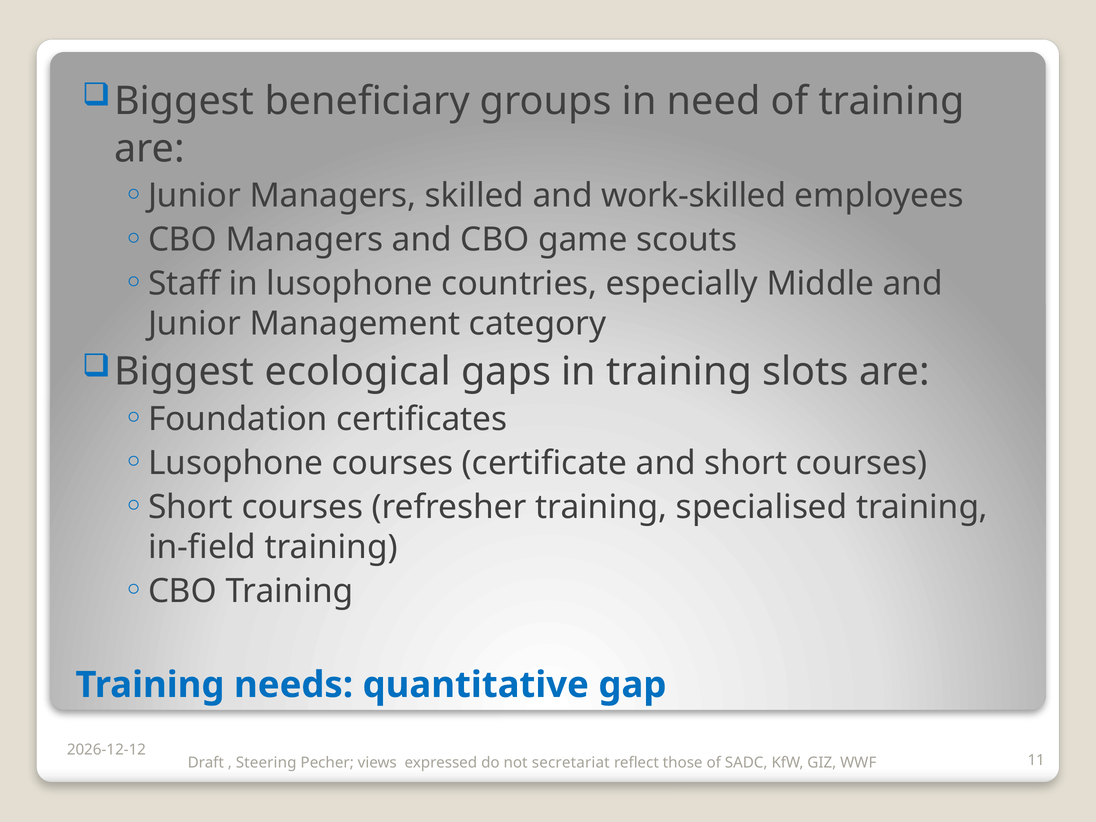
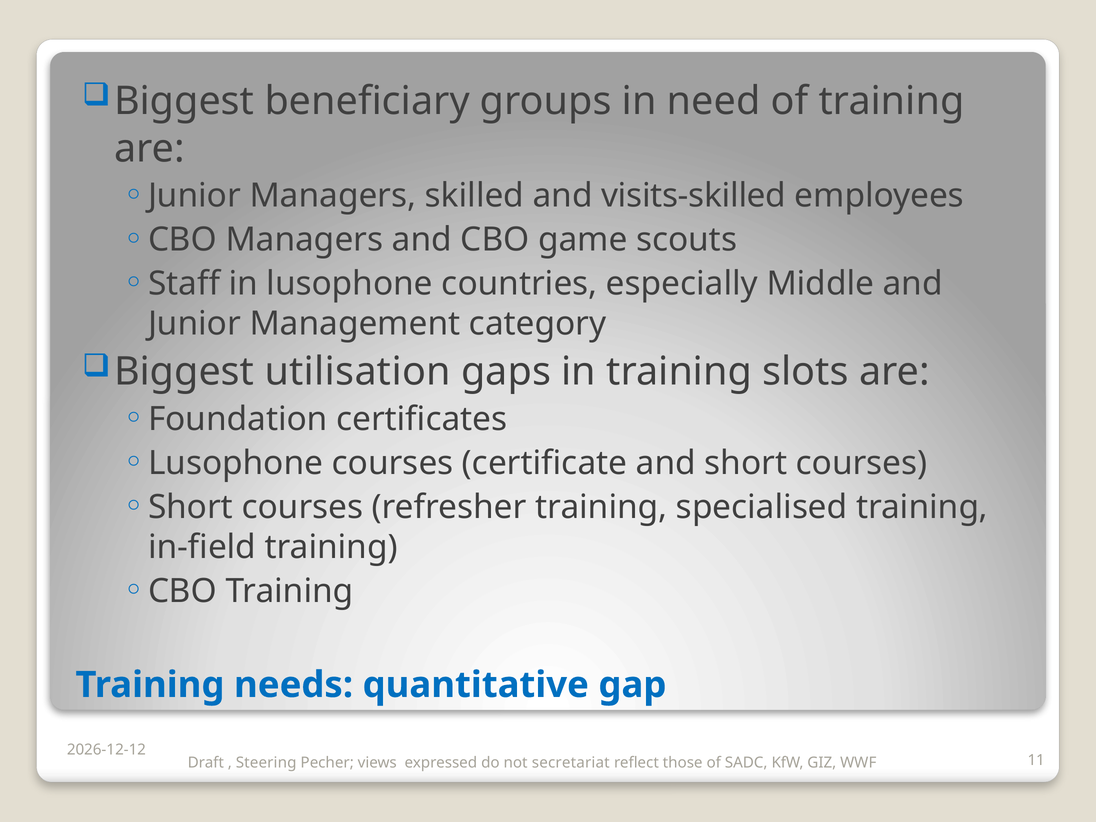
work-skilled: work-skilled -> visits-skilled
ecological: ecological -> utilisation
